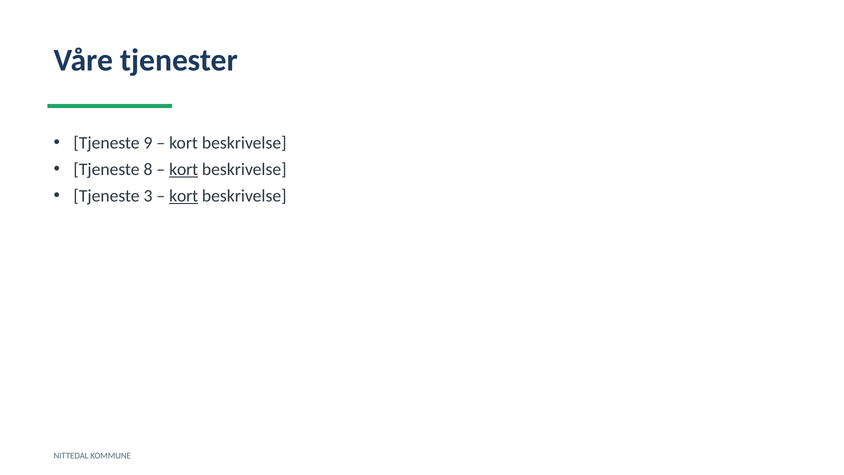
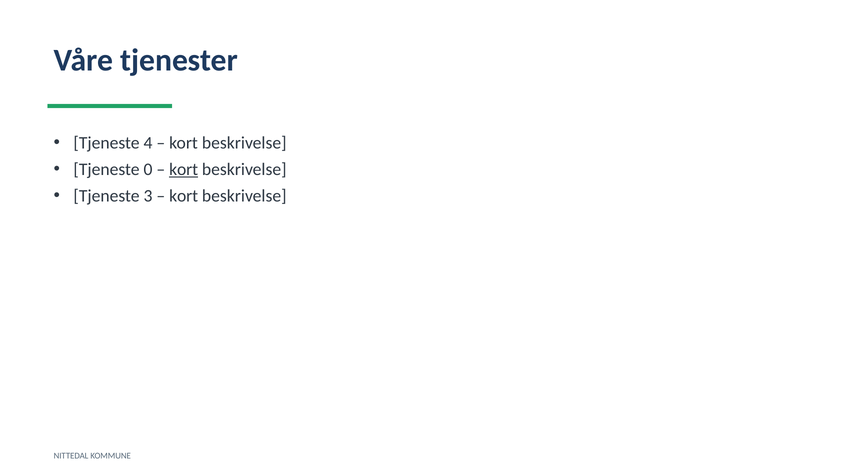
9: 9 -> 4
8: 8 -> 0
kort at (184, 196) underline: present -> none
